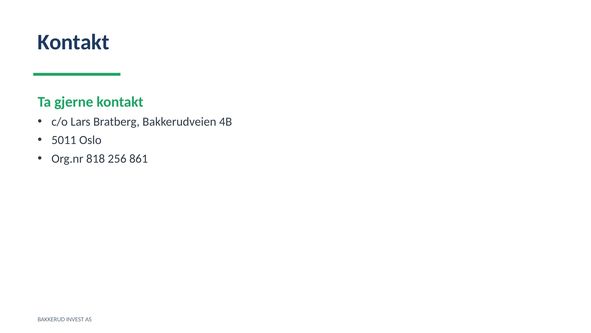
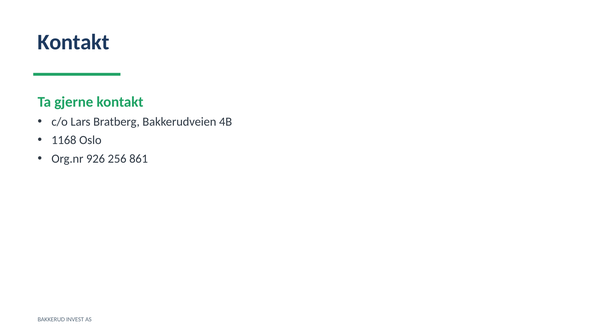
5011: 5011 -> 1168
818: 818 -> 926
